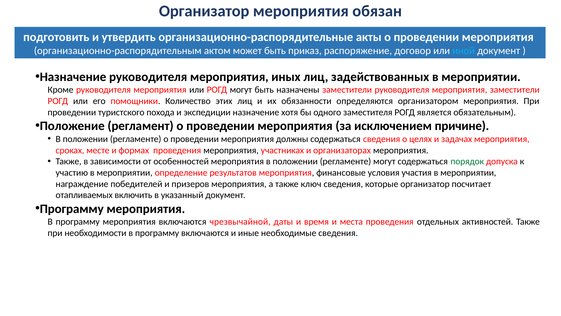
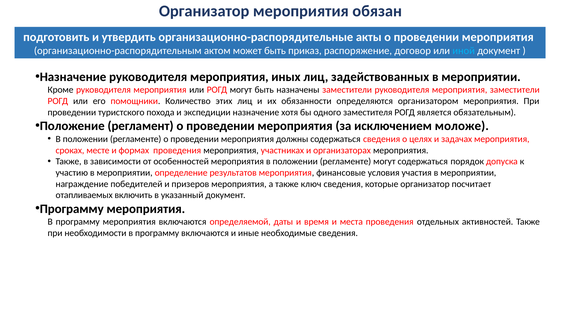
причине: причине -> моложе
порядок colour: green -> black
чрезвычайной: чрезвычайной -> определяемой
